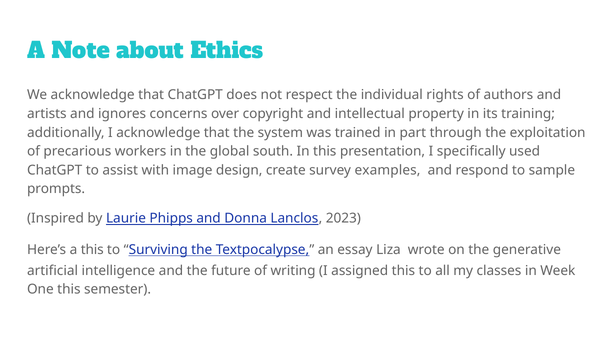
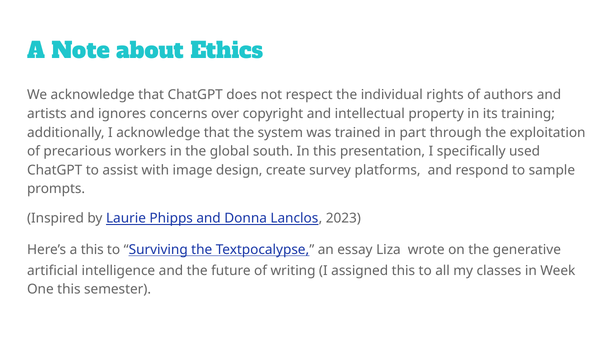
examples: examples -> platforms
